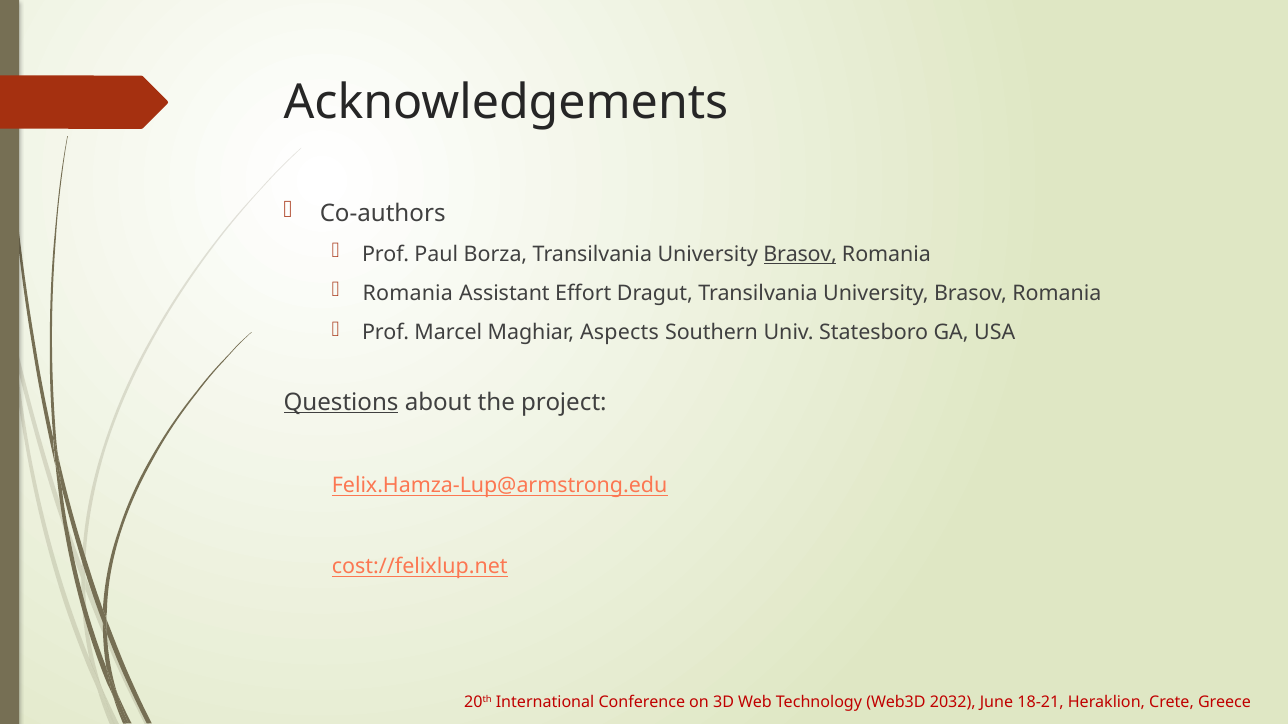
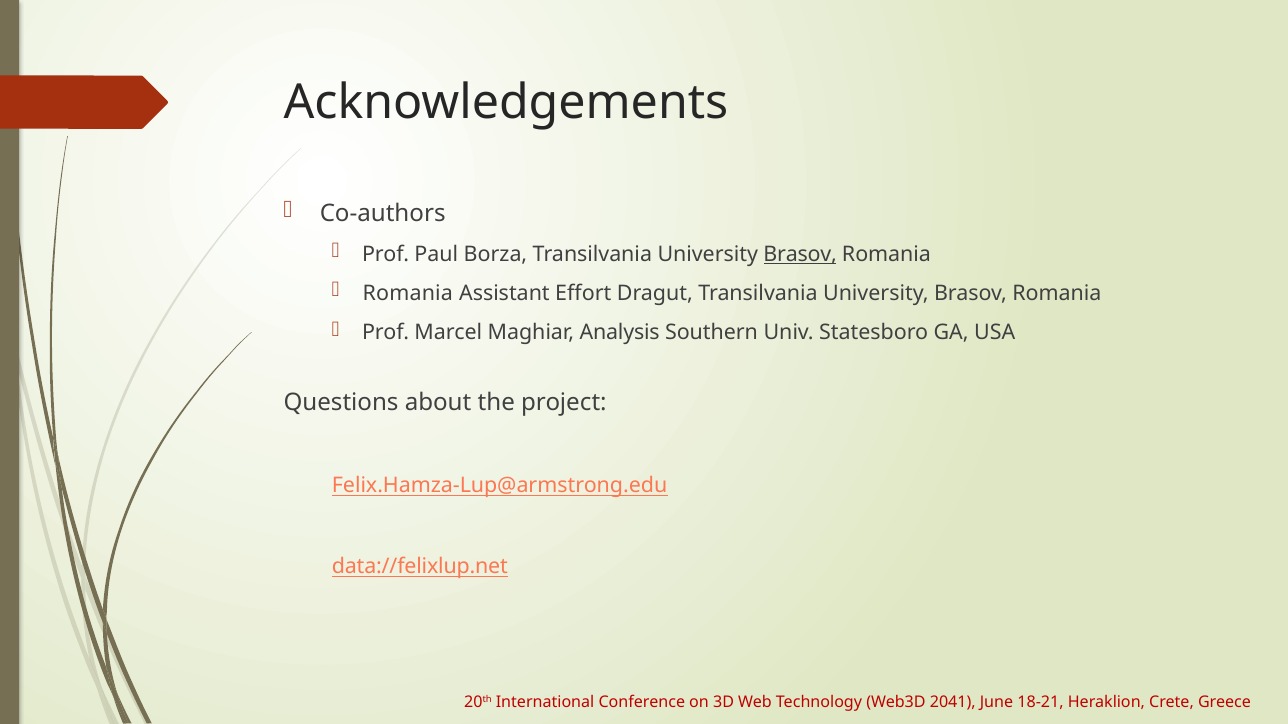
Aspects: Aspects -> Analysis
Questions underline: present -> none
cost://felixlup.net: cost://felixlup.net -> data://felixlup.net
2032: 2032 -> 2041
